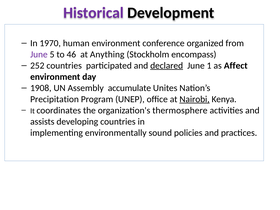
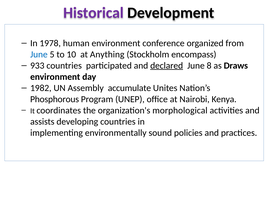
1970: 1970 -> 1978
June at (39, 54) colour: purple -> blue
46: 46 -> 10
252: 252 -> 933
1: 1 -> 8
Affect: Affect -> Draws
1908: 1908 -> 1982
Precipitation: Precipitation -> Phosphorous
Nairobi underline: present -> none
thermosphere: thermosphere -> morphological
